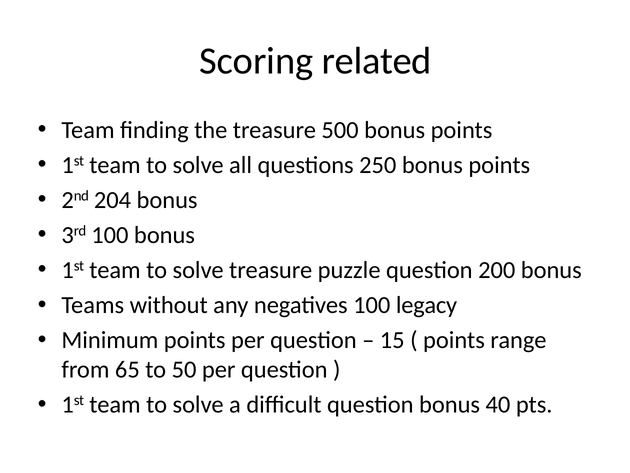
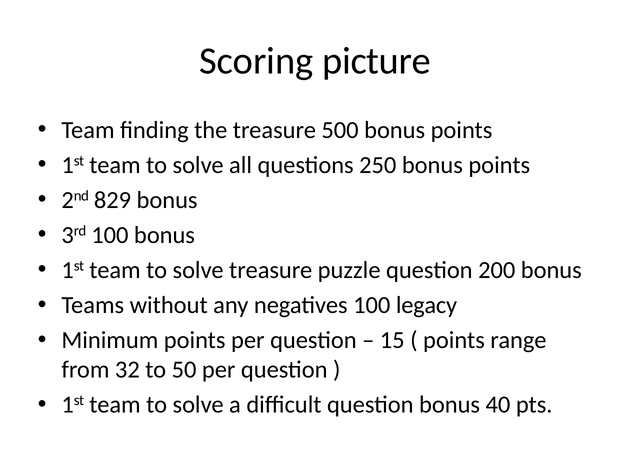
related: related -> picture
204: 204 -> 829
65: 65 -> 32
